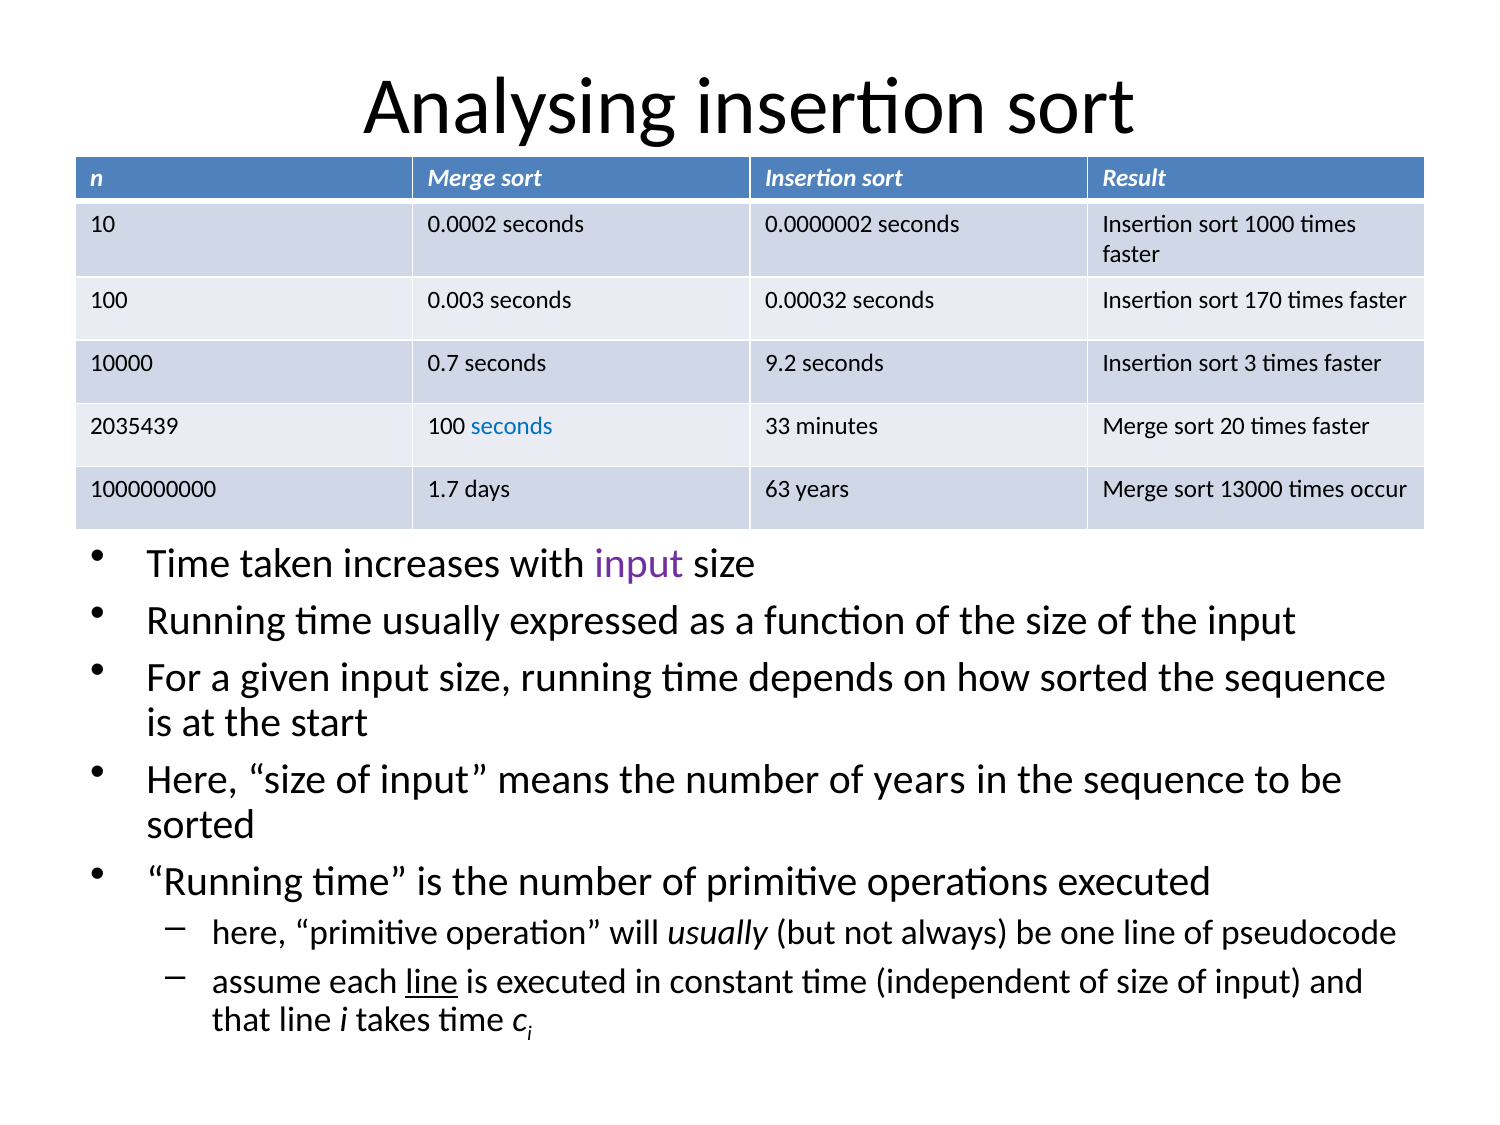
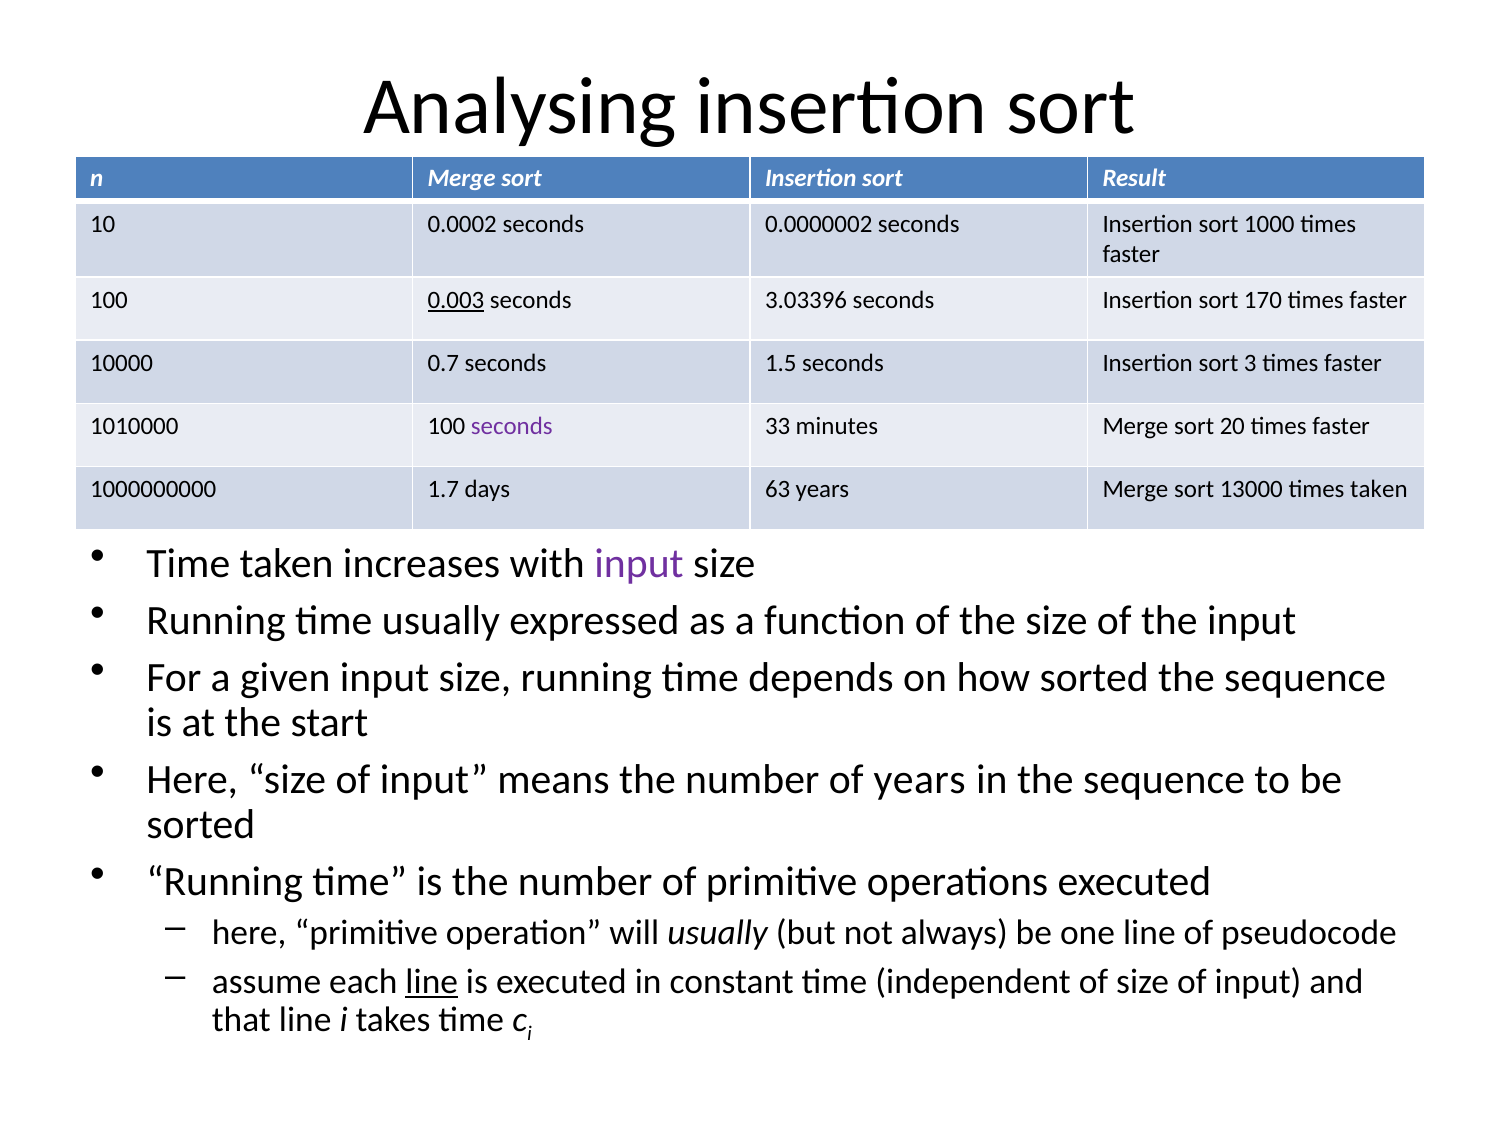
0.003 underline: none -> present
0.00032: 0.00032 -> 3.03396
9.2: 9.2 -> 1.5
2035439: 2035439 -> 1010000
seconds at (512, 426) colour: blue -> purple
times occur: occur -> taken
